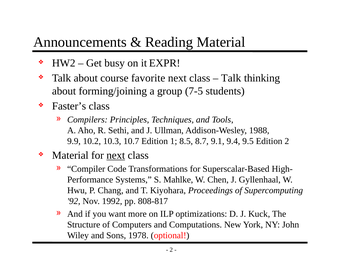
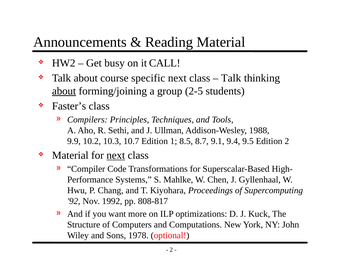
EXPR: EXPR -> CALL
favorite: favorite -> specific
about at (64, 91) underline: none -> present
7-5: 7-5 -> 2-5
